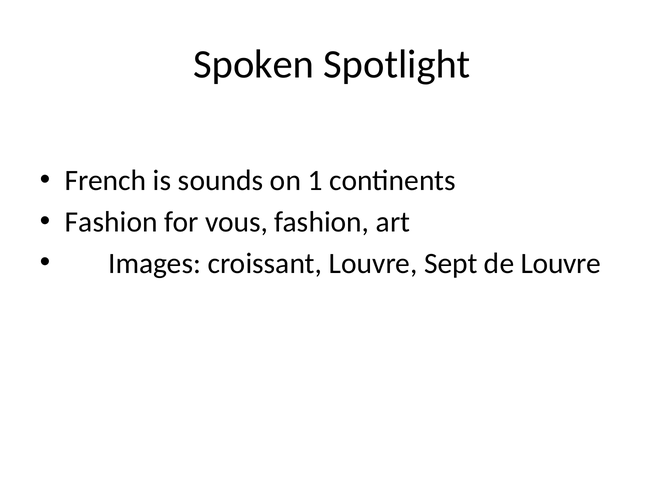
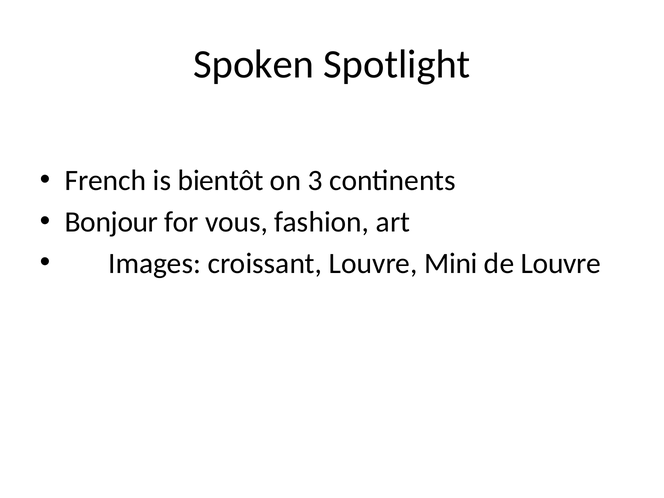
sounds: sounds -> bientôt
1: 1 -> 3
Fashion at (111, 222): Fashion -> Bonjour
Sept: Sept -> Mini
